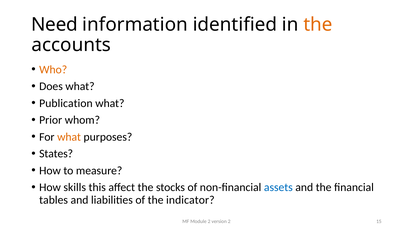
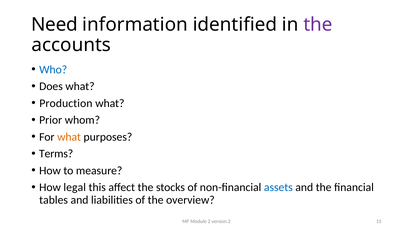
the at (318, 24) colour: orange -> purple
Who colour: orange -> blue
Publication: Publication -> Production
States: States -> Terms
skills: skills -> legal
indicator: indicator -> overview
